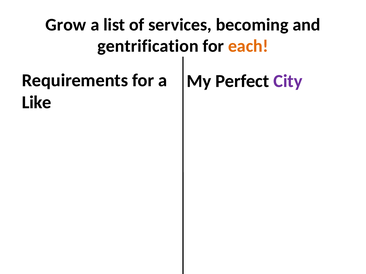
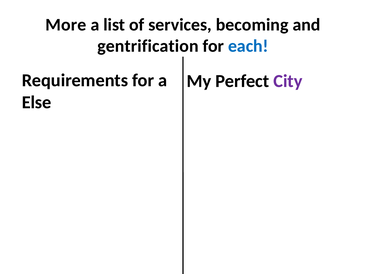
Grow: Grow -> More
each colour: orange -> blue
Like: Like -> Else
